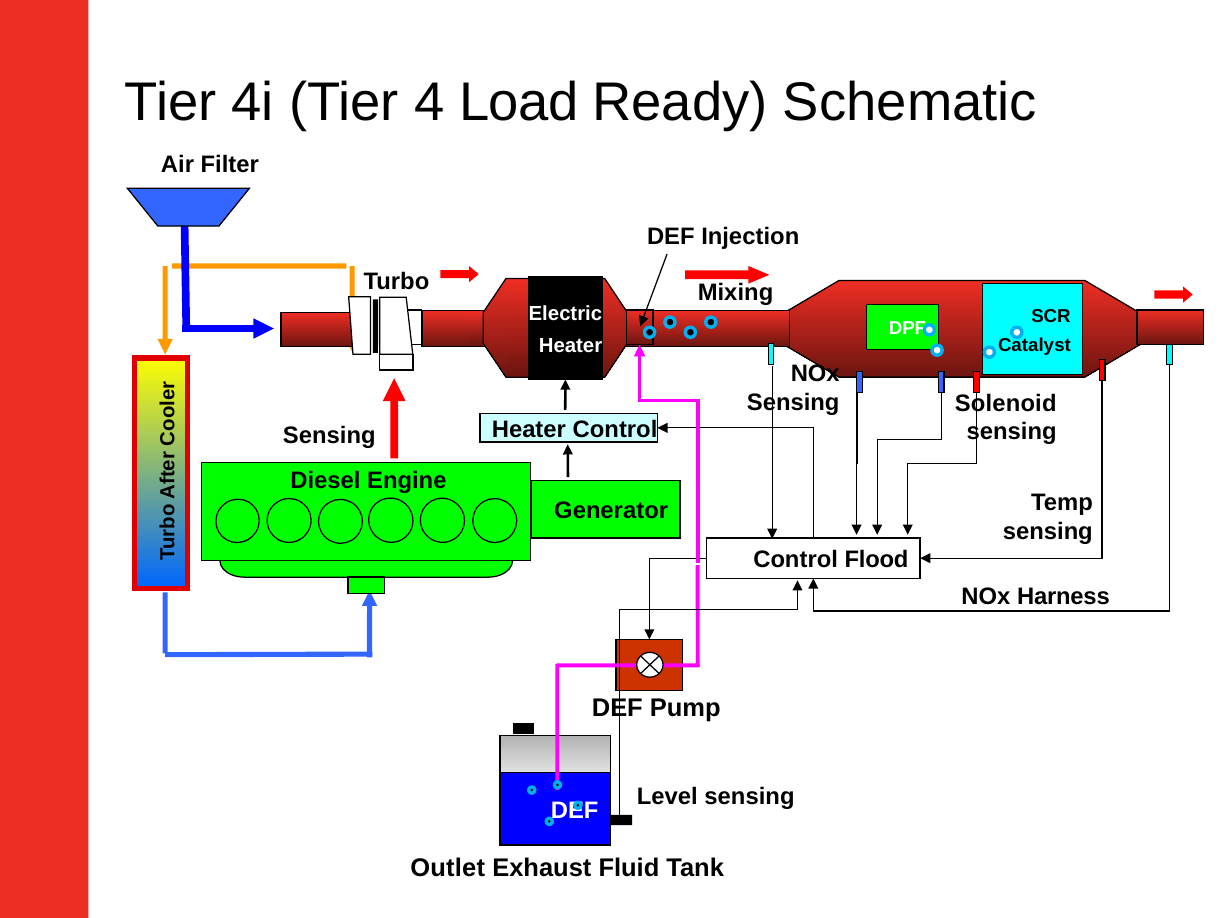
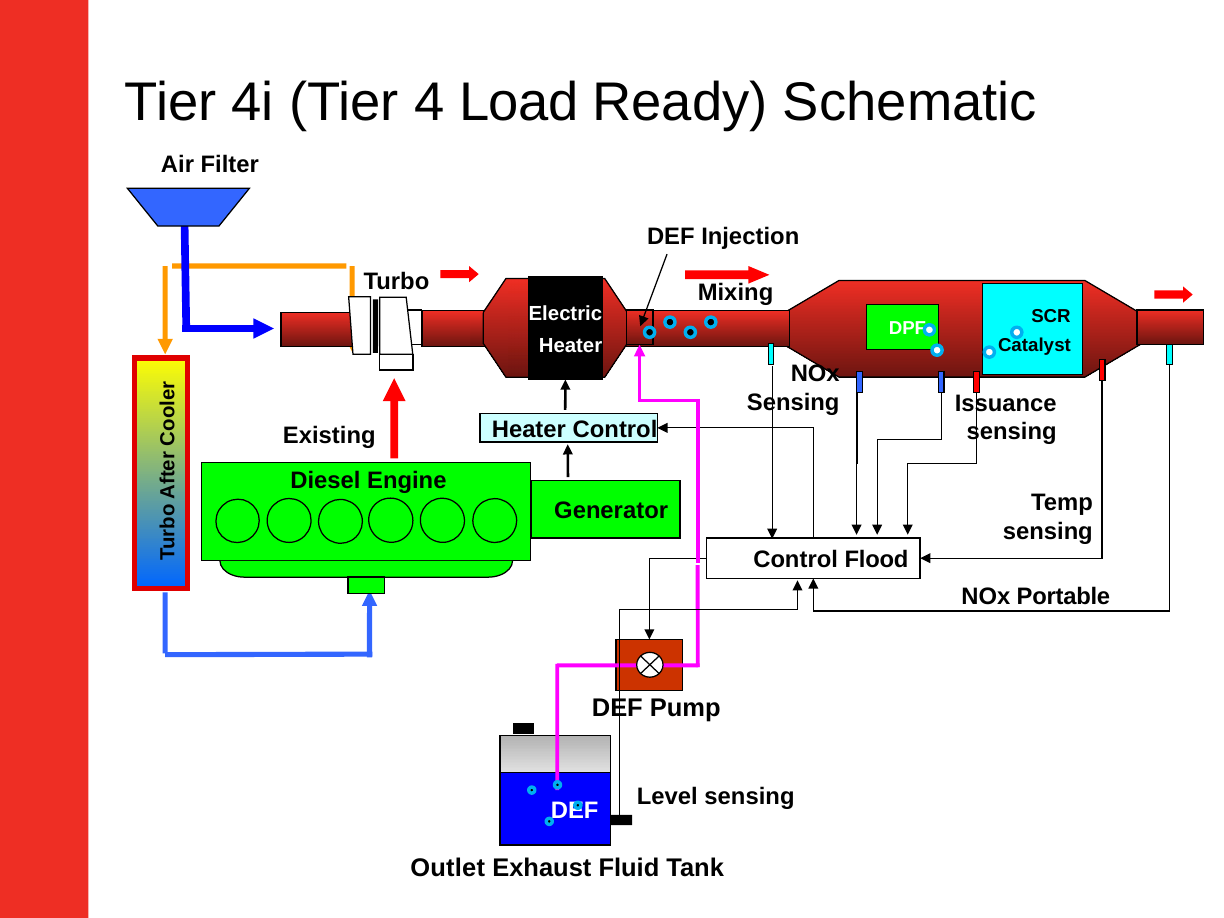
Solenoid: Solenoid -> Issuance
Sensing at (329, 436): Sensing -> Existing
Harness: Harness -> Portable
